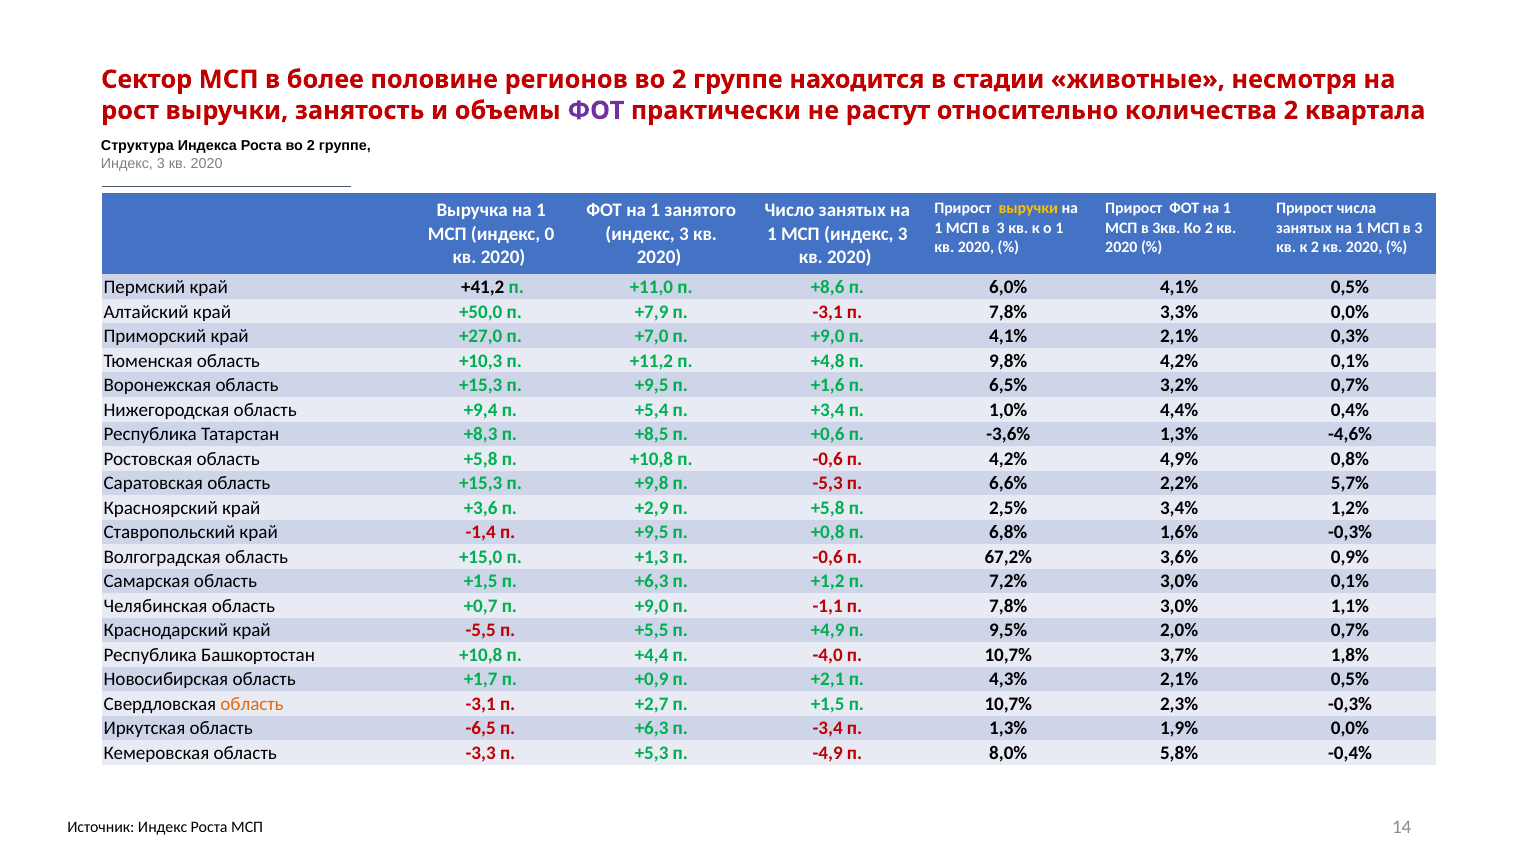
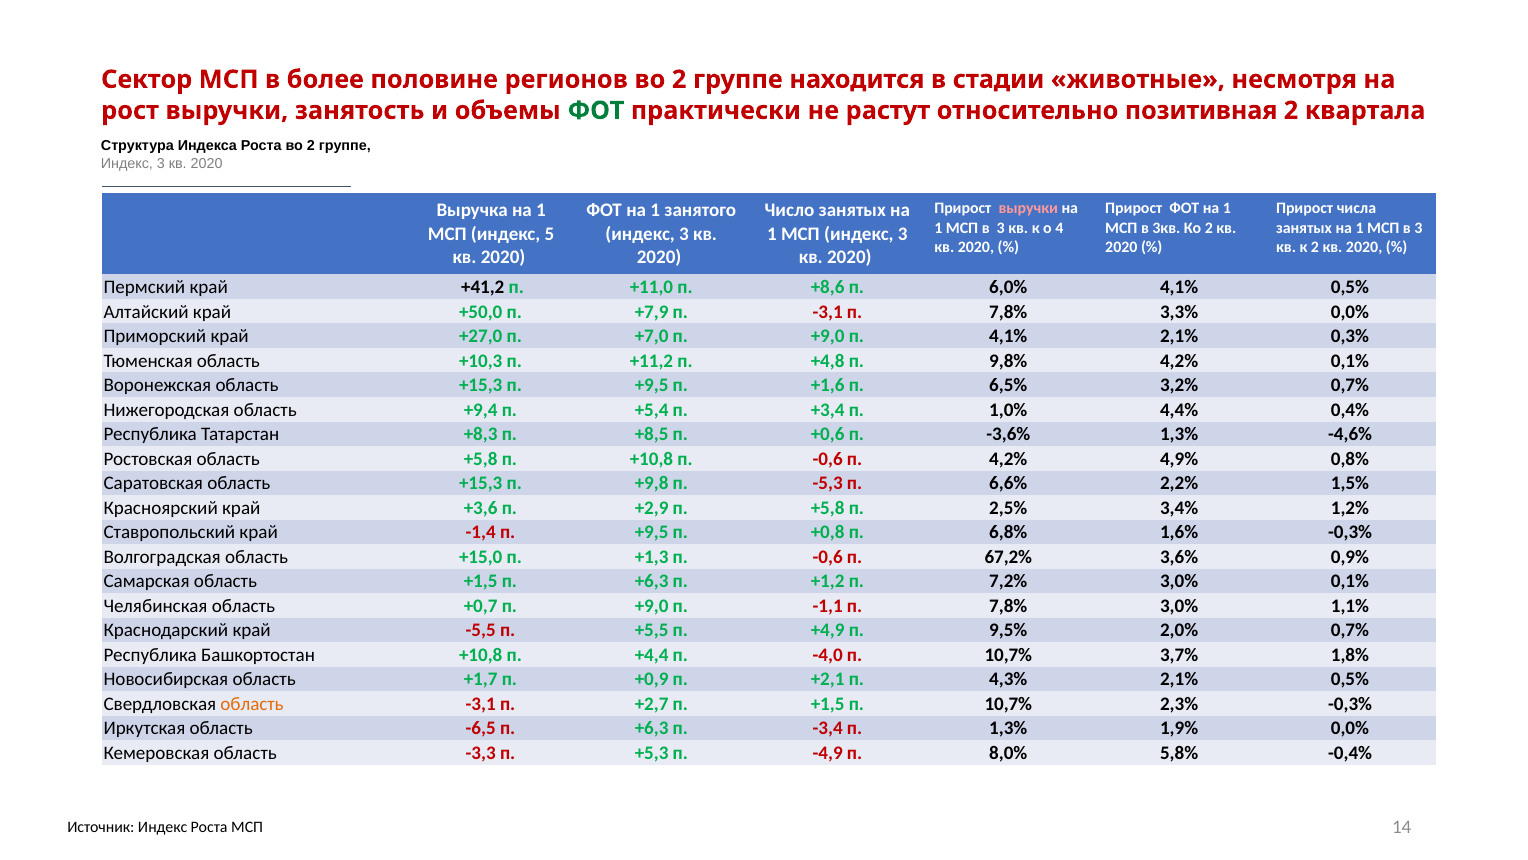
ФОТ at (596, 110) colour: purple -> green
количества: количества -> позитивная
выручки at (1028, 208) colour: yellow -> pink
о 1: 1 -> 4
0: 0 -> 5
5,7%: 5,7% -> 1,5%
